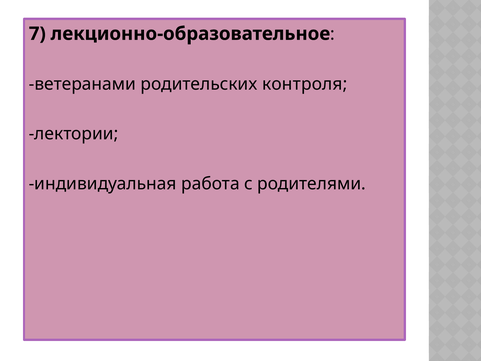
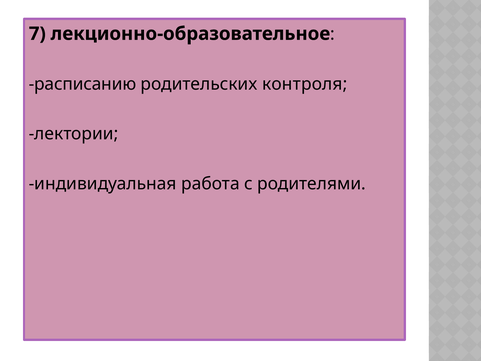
ветеранами: ветеранами -> расписанию
